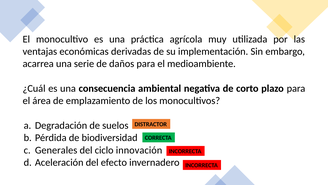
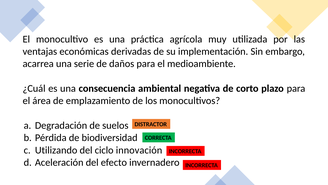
Generales: Generales -> Utilizando
